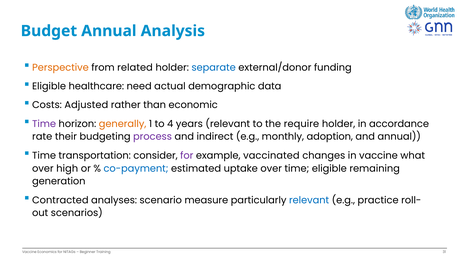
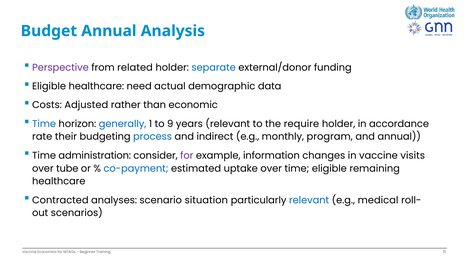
Perspective colour: orange -> purple
Time at (44, 124) colour: purple -> blue
generally colour: orange -> blue
4: 4 -> 9
process colour: purple -> blue
adoption: adoption -> program
transportation: transportation -> administration
vaccinated: vaccinated -> information
what: what -> visits
high: high -> tube
generation at (59, 181): generation -> healthcare
measure: measure -> situation
practice: practice -> medical
